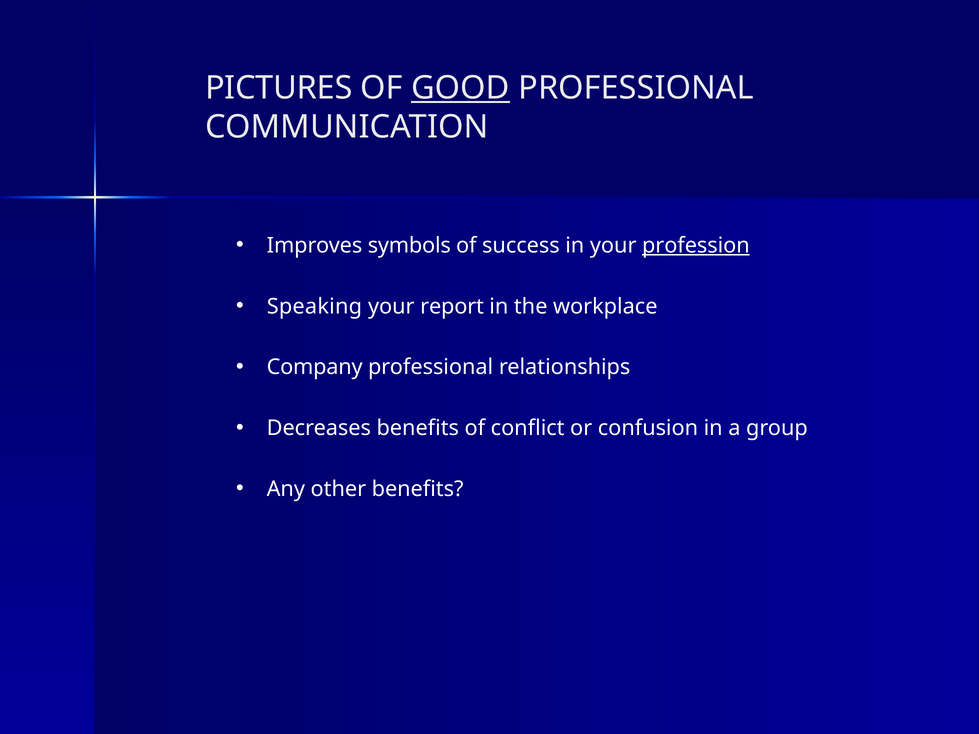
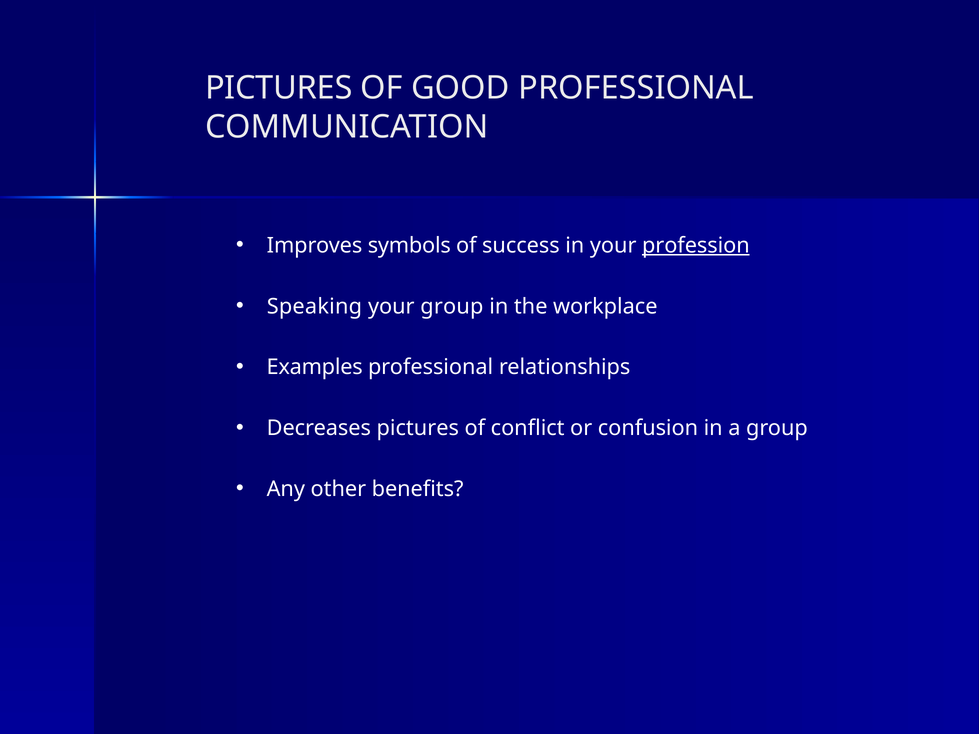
GOOD underline: present -> none
your report: report -> group
Company: Company -> Examples
Decreases benefits: benefits -> pictures
